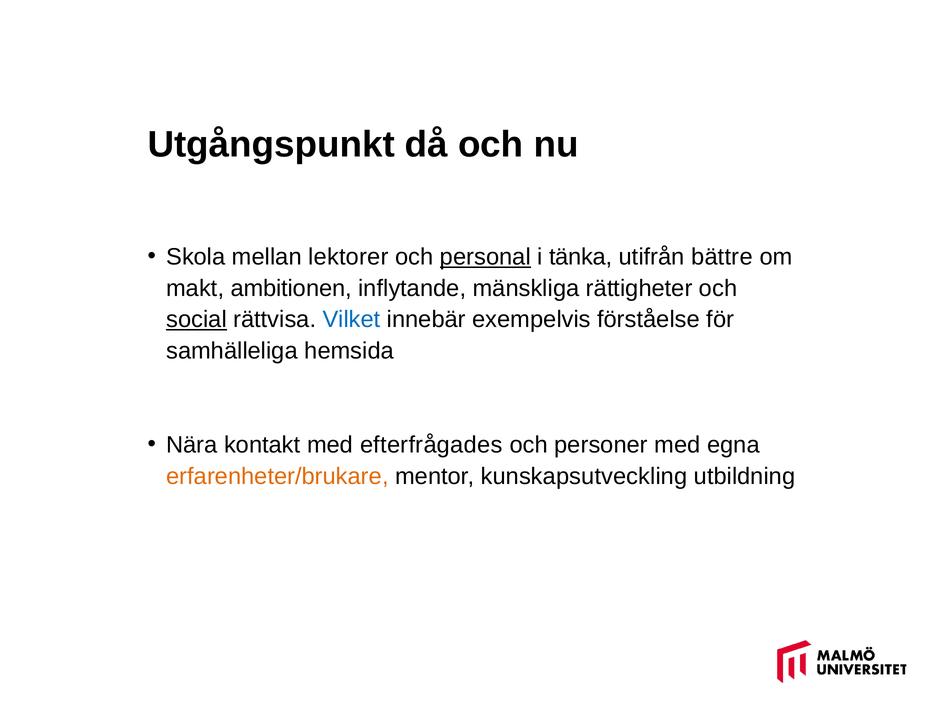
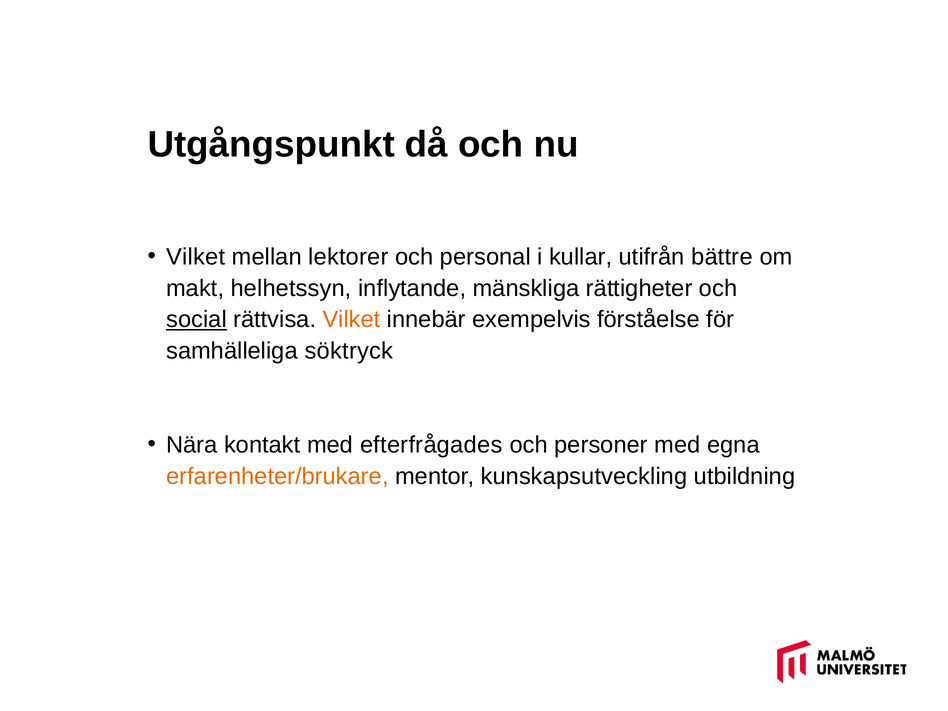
Skola at (196, 257): Skola -> Vilket
personal underline: present -> none
tänka: tänka -> kullar
ambitionen: ambitionen -> helhetssyn
Vilket at (351, 319) colour: blue -> orange
hemsida: hemsida -> söktryck
